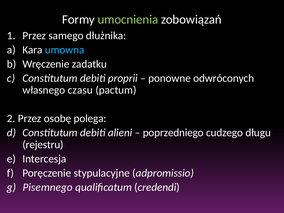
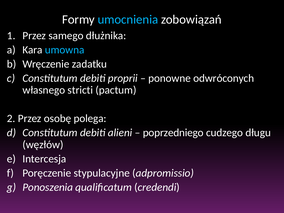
umocnienia colour: light green -> light blue
czasu: czasu -> stricti
rejestru: rejestru -> węzłów
Pisemnego: Pisemnego -> Ponoszenia
